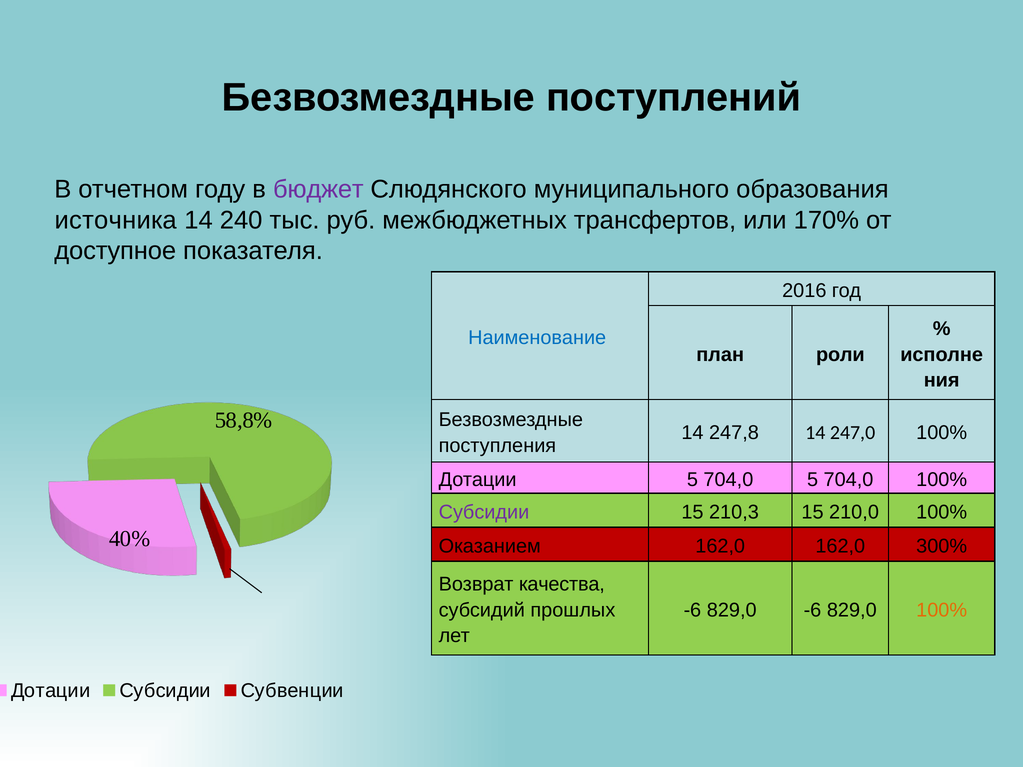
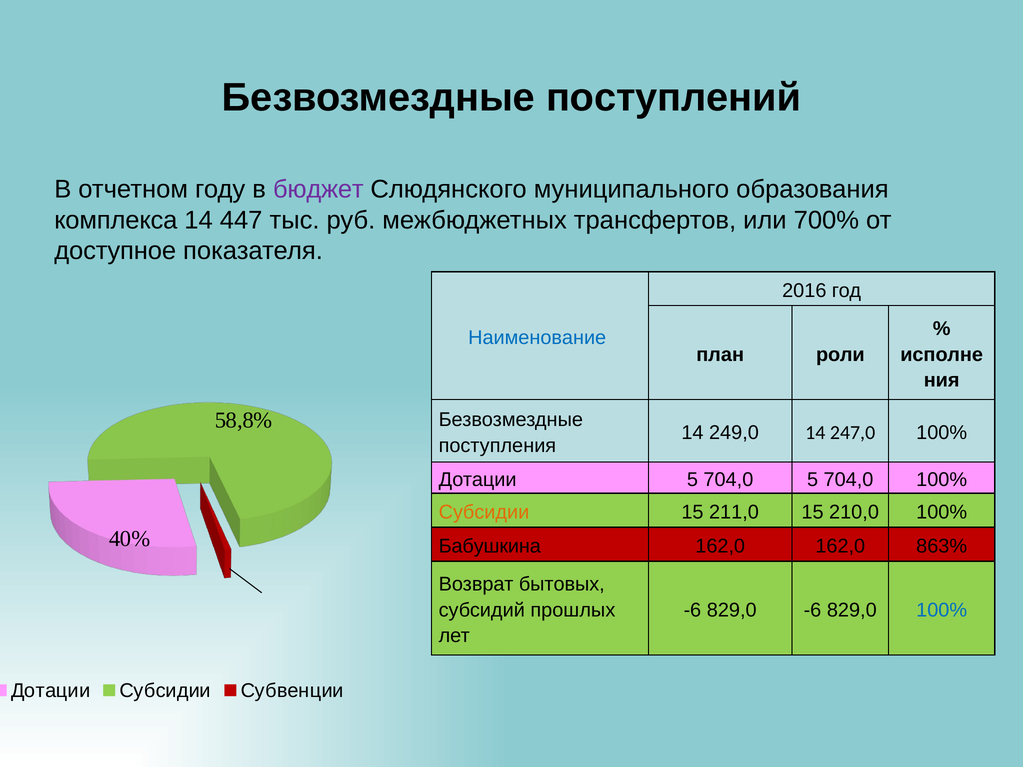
источника: источника -> комплекса
240: 240 -> 447
170%: 170% -> 700%
247,8: 247,8 -> 249,0
Субсидии at (484, 512) colour: purple -> orange
210,3: 210,3 -> 211,0
Оказанием: Оказанием -> Бабушкина
300%: 300% -> 863%
качества: качества -> бытовых
100% at (942, 610) colour: orange -> blue
